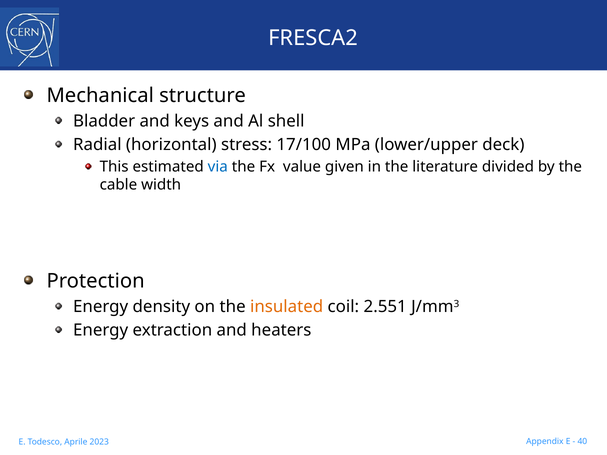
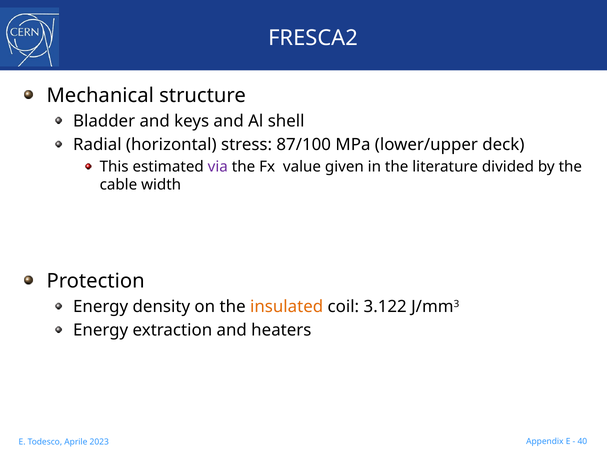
17/100: 17/100 -> 87/100
via colour: blue -> purple
2.551: 2.551 -> 3.122
